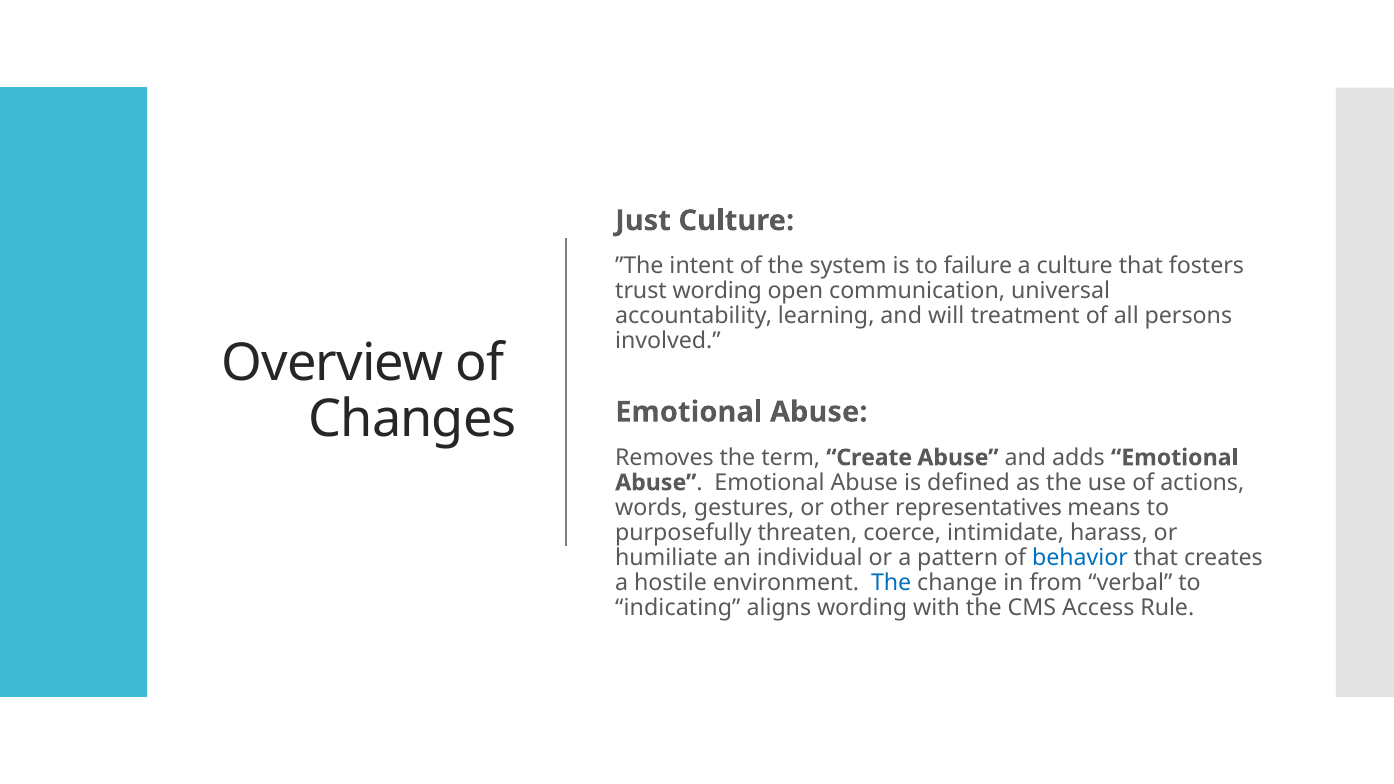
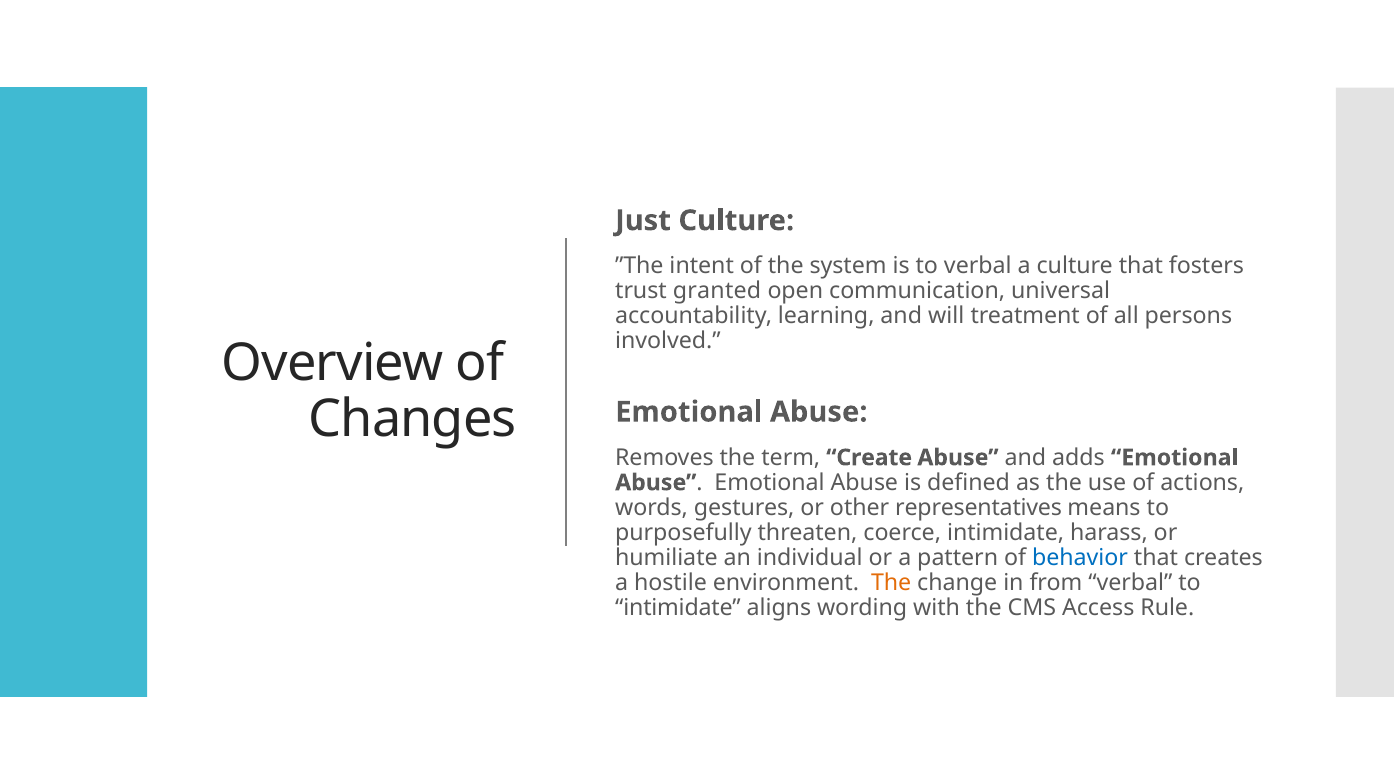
to failure: failure -> verbal
trust wording: wording -> granted
The at (891, 583) colour: blue -> orange
indicating at (678, 608): indicating -> intimidate
